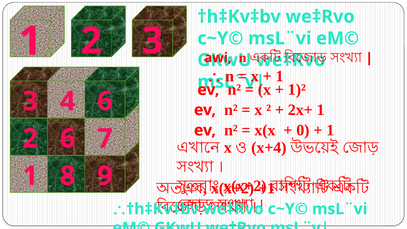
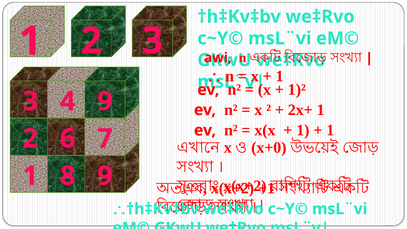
4 6: 6 -> 9
0 at (303, 130): 0 -> 1
x+4: x+4 -> x+0
